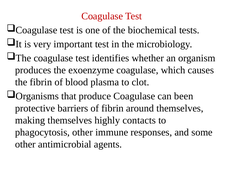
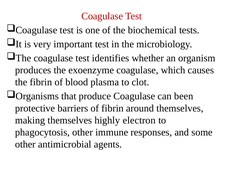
contacts: contacts -> electron
